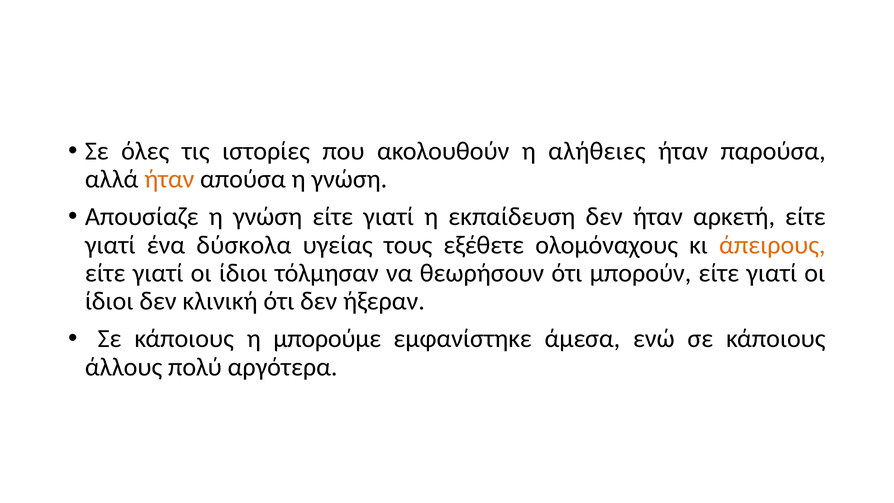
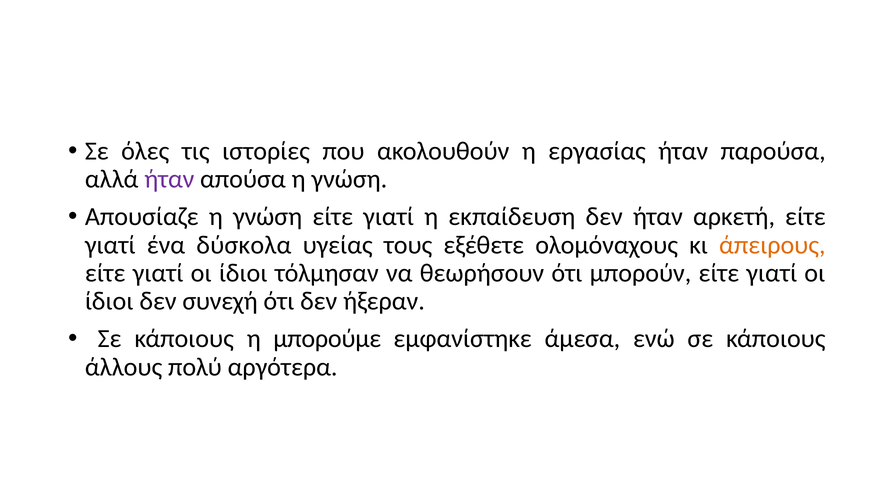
αλήθειες: αλήθειες -> εργασίας
ήταν at (169, 179) colour: orange -> purple
κλινική: κλινική -> συνεχή
